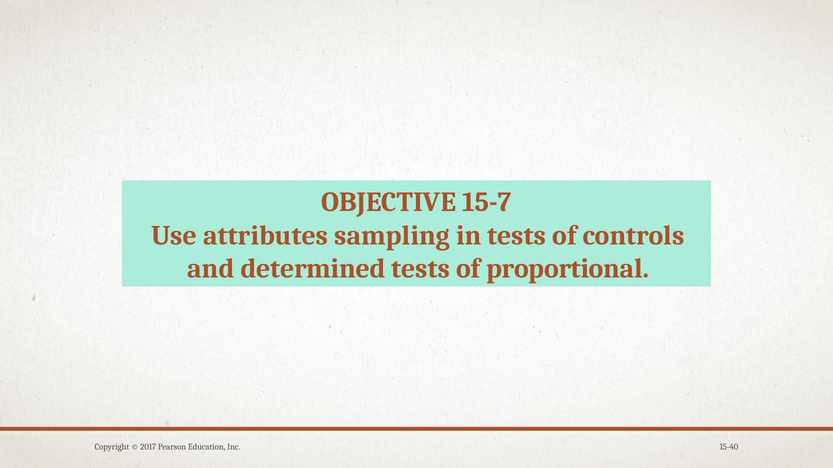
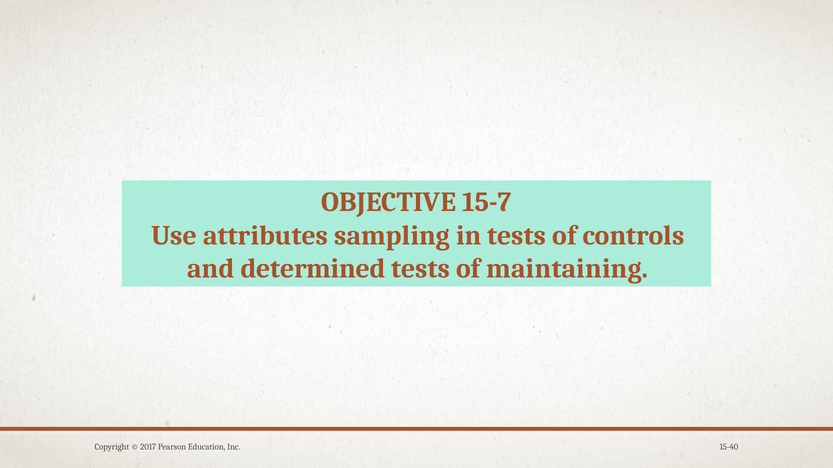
proportional: proportional -> maintaining
